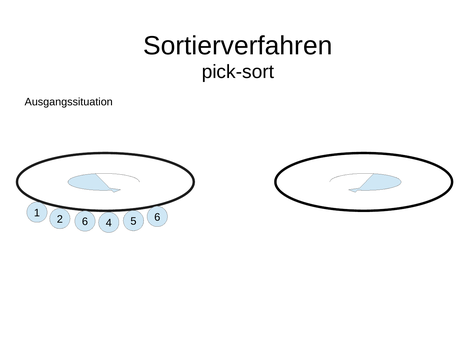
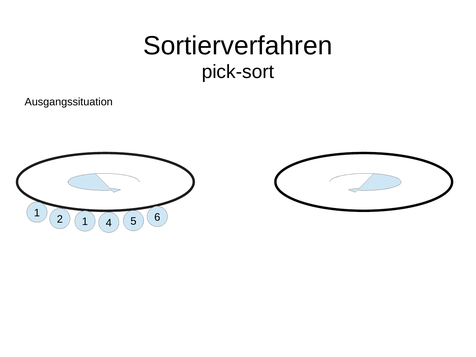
2 6: 6 -> 1
